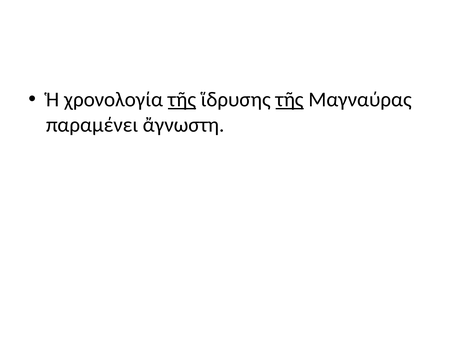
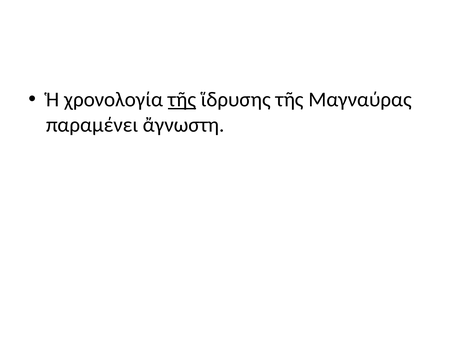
τῆς at (290, 99) underline: present -> none
